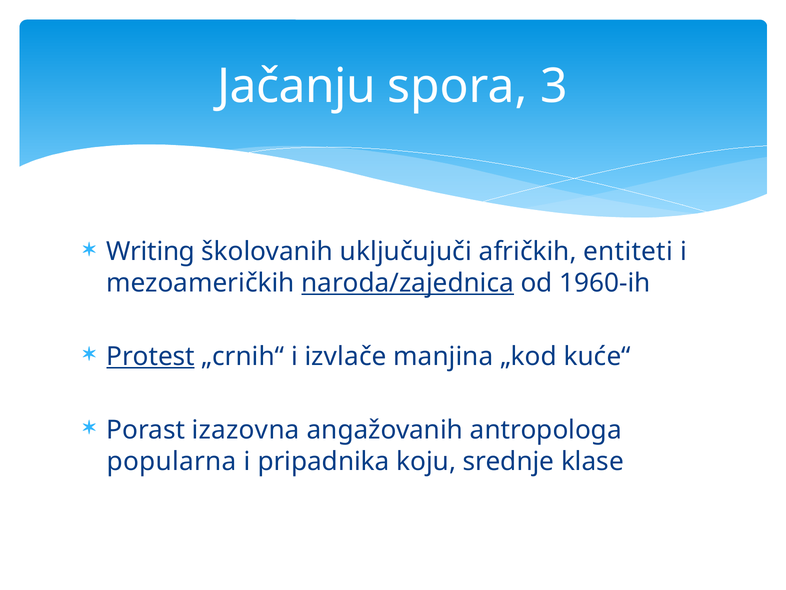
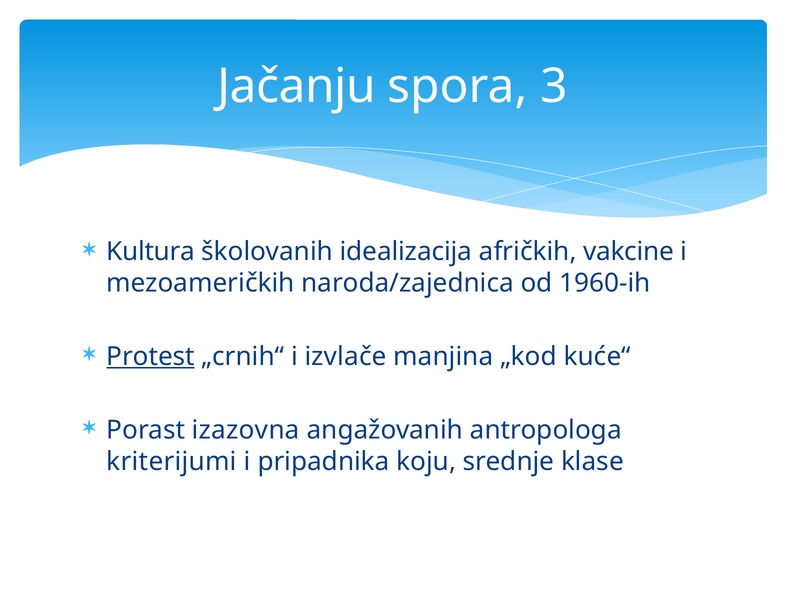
Writing: Writing -> Kultura
uključujuči: uključujuči -> idealizacija
entiteti: entiteti -> vakcine
naroda/zajednica underline: present -> none
popularna: popularna -> kriterijumi
